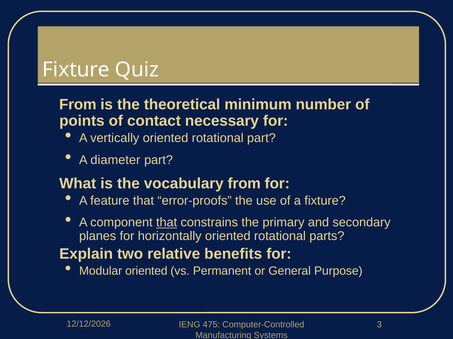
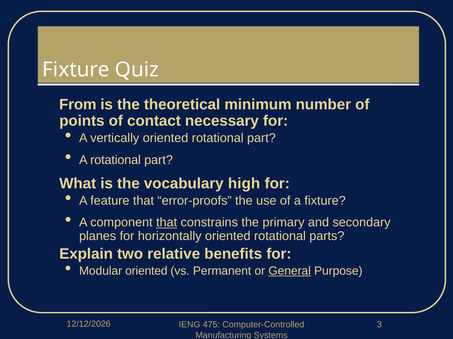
A diameter: diameter -> rotational
vocabulary from: from -> high
General underline: none -> present
